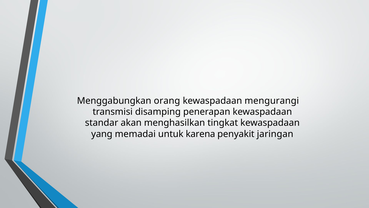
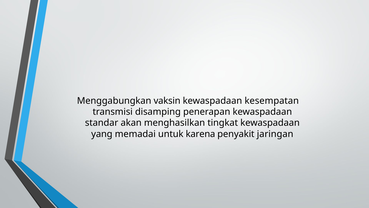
orang: orang -> vaksin
mengurangi: mengurangi -> kesempatan
